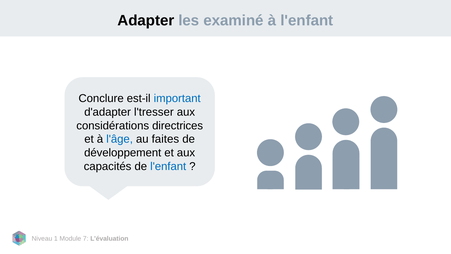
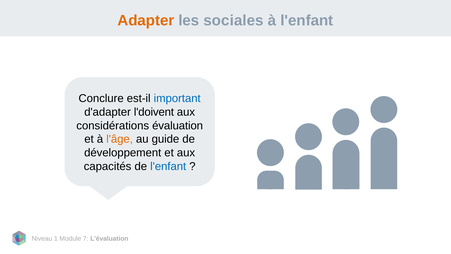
Adapter colour: black -> orange
examiné: examiné -> sociales
l'tresser: l'tresser -> l'doivent
directrices: directrices -> évaluation
l'âge colour: blue -> orange
faites: faites -> guide
